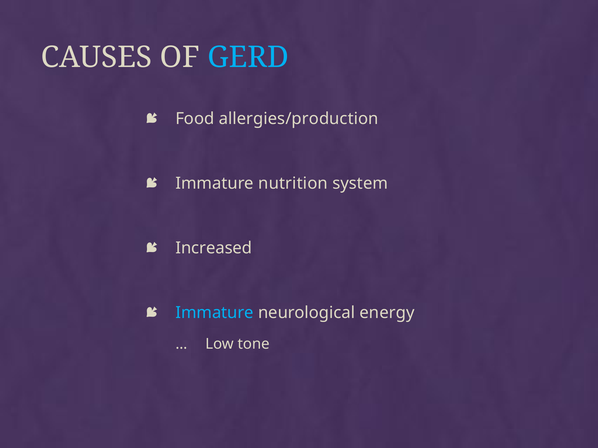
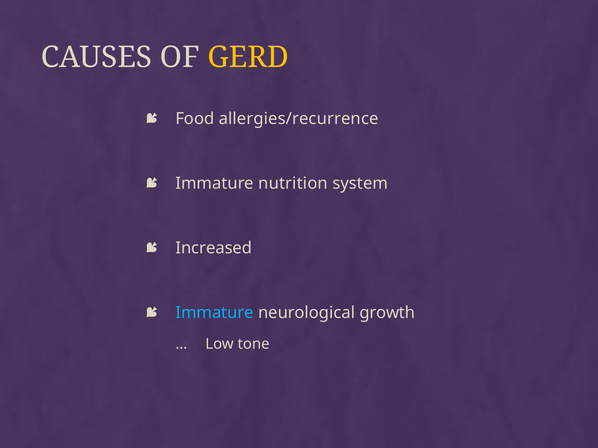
GERD colour: light blue -> yellow
allergies/production: allergies/production -> allergies/recurrence
energy: energy -> growth
